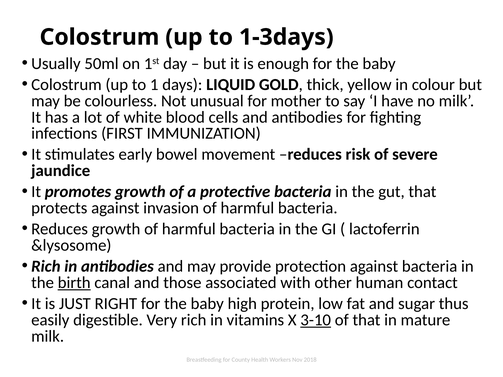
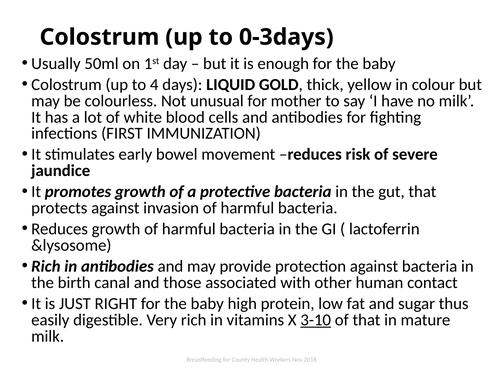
1-3days: 1-3days -> 0-3days
1: 1 -> 4
birth underline: present -> none
